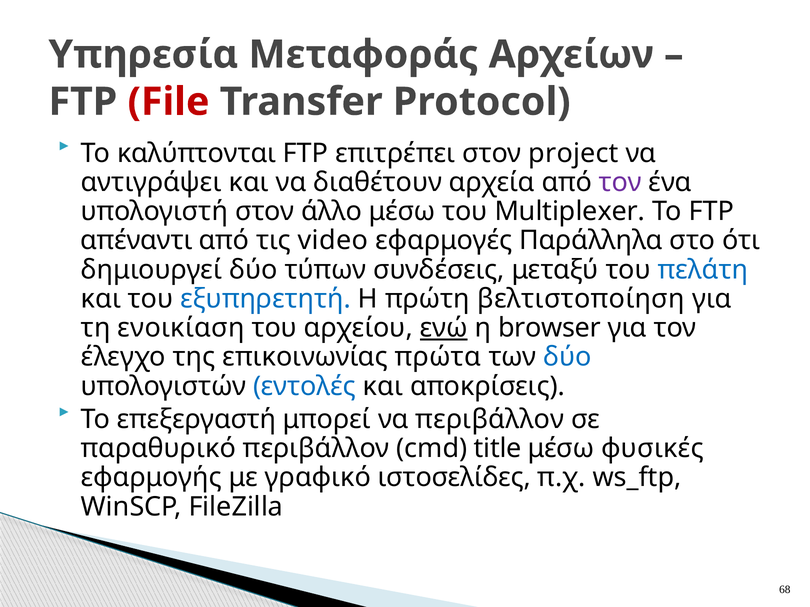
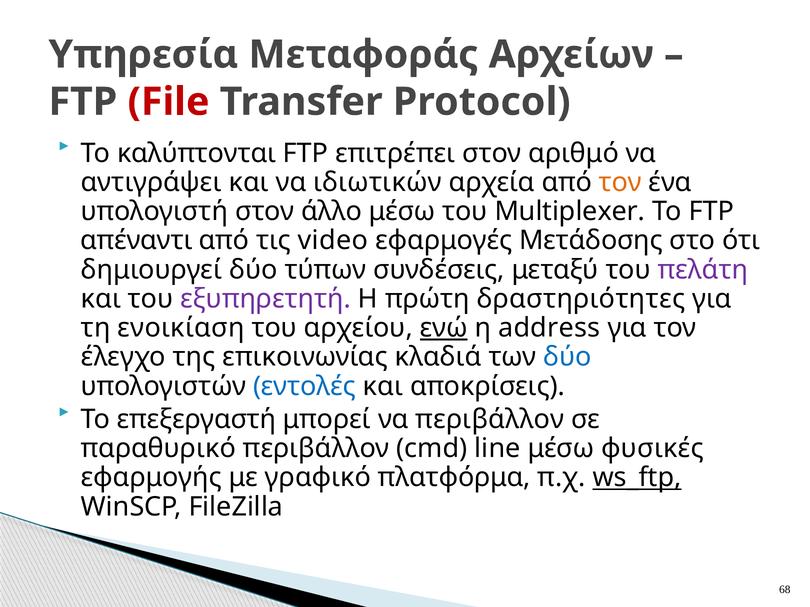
project: project -> αριθμό
διαθέτουν: διαθέτουν -> ιδιωτικών
τον at (620, 182) colour: purple -> orange
Παράλληλα: Παράλληλα -> Μετάδοσης
πελάτη colour: blue -> purple
εξυπηρετητή colour: blue -> purple
βελτιστοποίηση: βελτιστοποίηση -> δραστηριότητες
browser: browser -> address
πρώτα: πρώτα -> κλαδιά
title: title -> line
ιστοσελίδες: ιστοσελίδες -> πλατφόρμα
ws_ftp underline: none -> present
